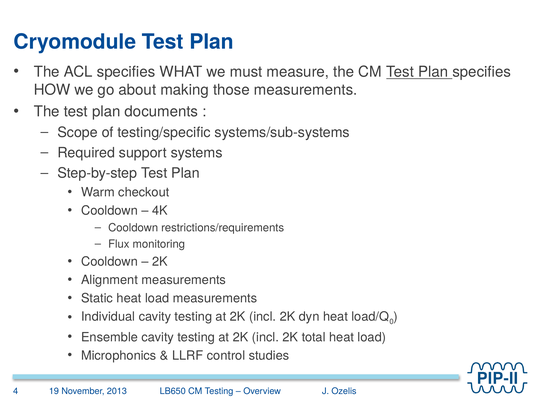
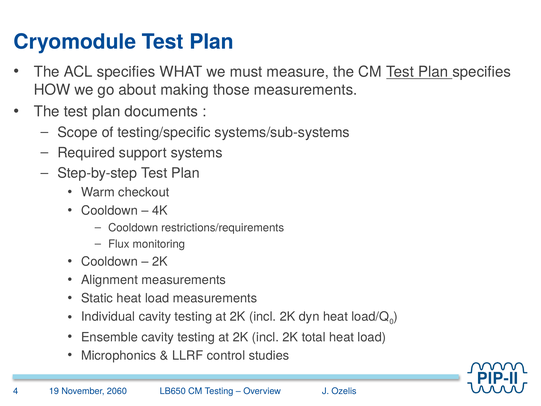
2013: 2013 -> 2060
